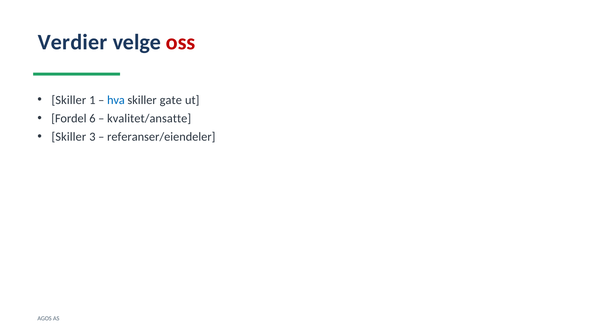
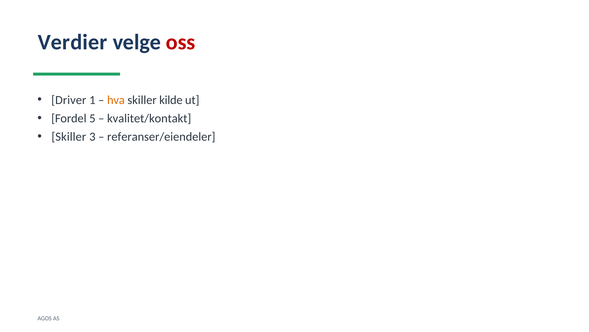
Skiller at (69, 100): Skiller -> Driver
hva colour: blue -> orange
gate: gate -> kilde
6: 6 -> 5
kvalitet/ansatte: kvalitet/ansatte -> kvalitet/kontakt
